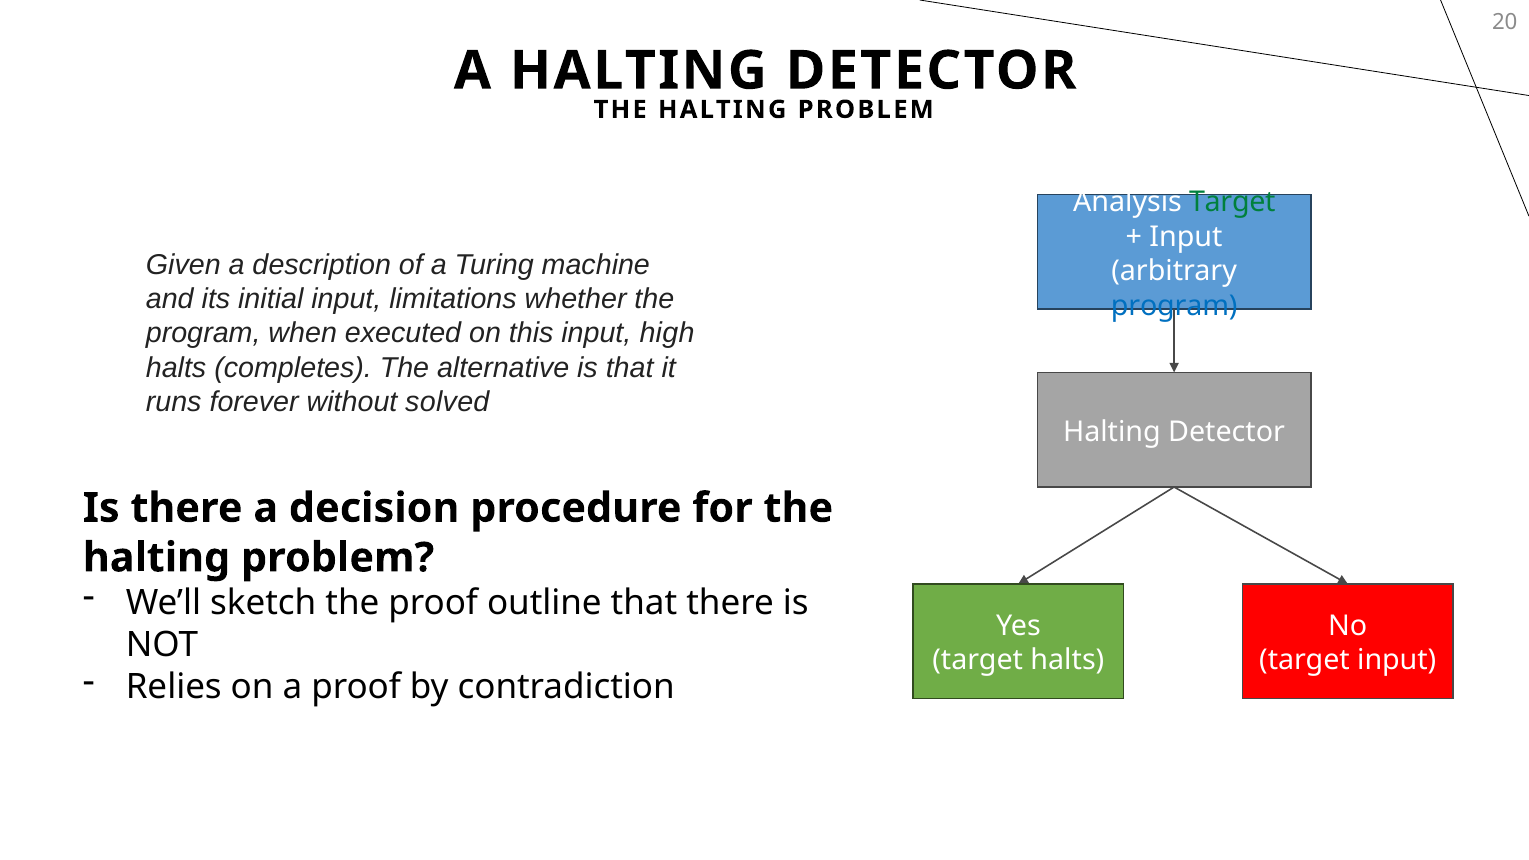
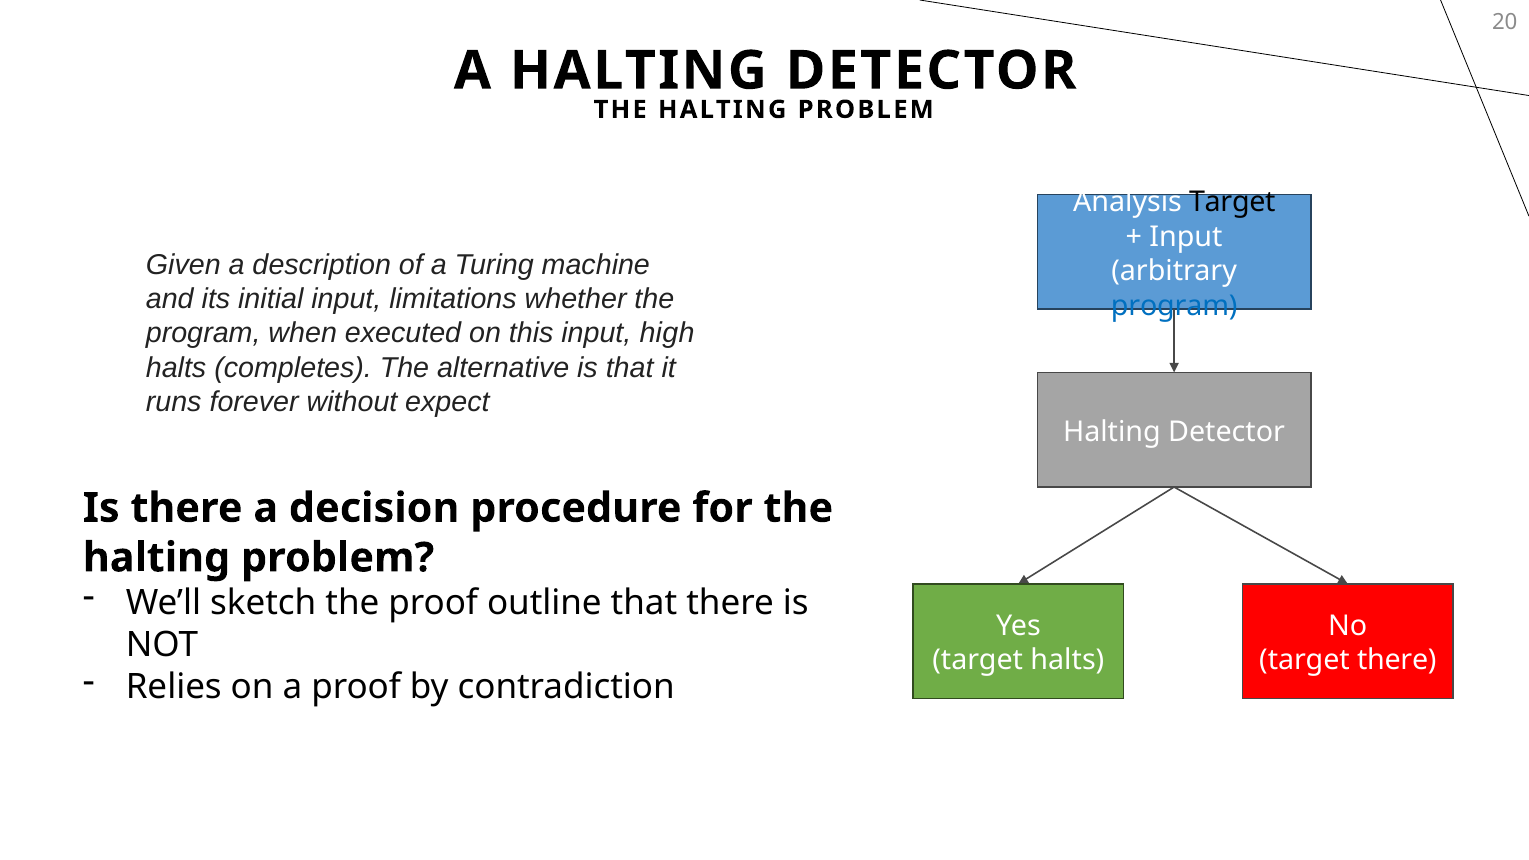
Target at (1232, 202) colour: green -> black
solved: solved -> expect
target input: input -> there
